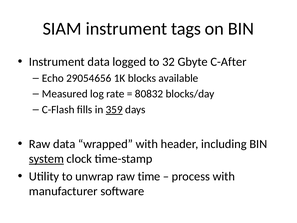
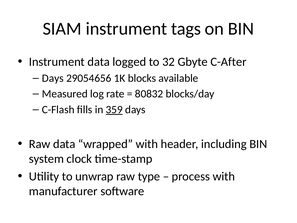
Echo at (53, 78): Echo -> Days
system underline: present -> none
time: time -> type
